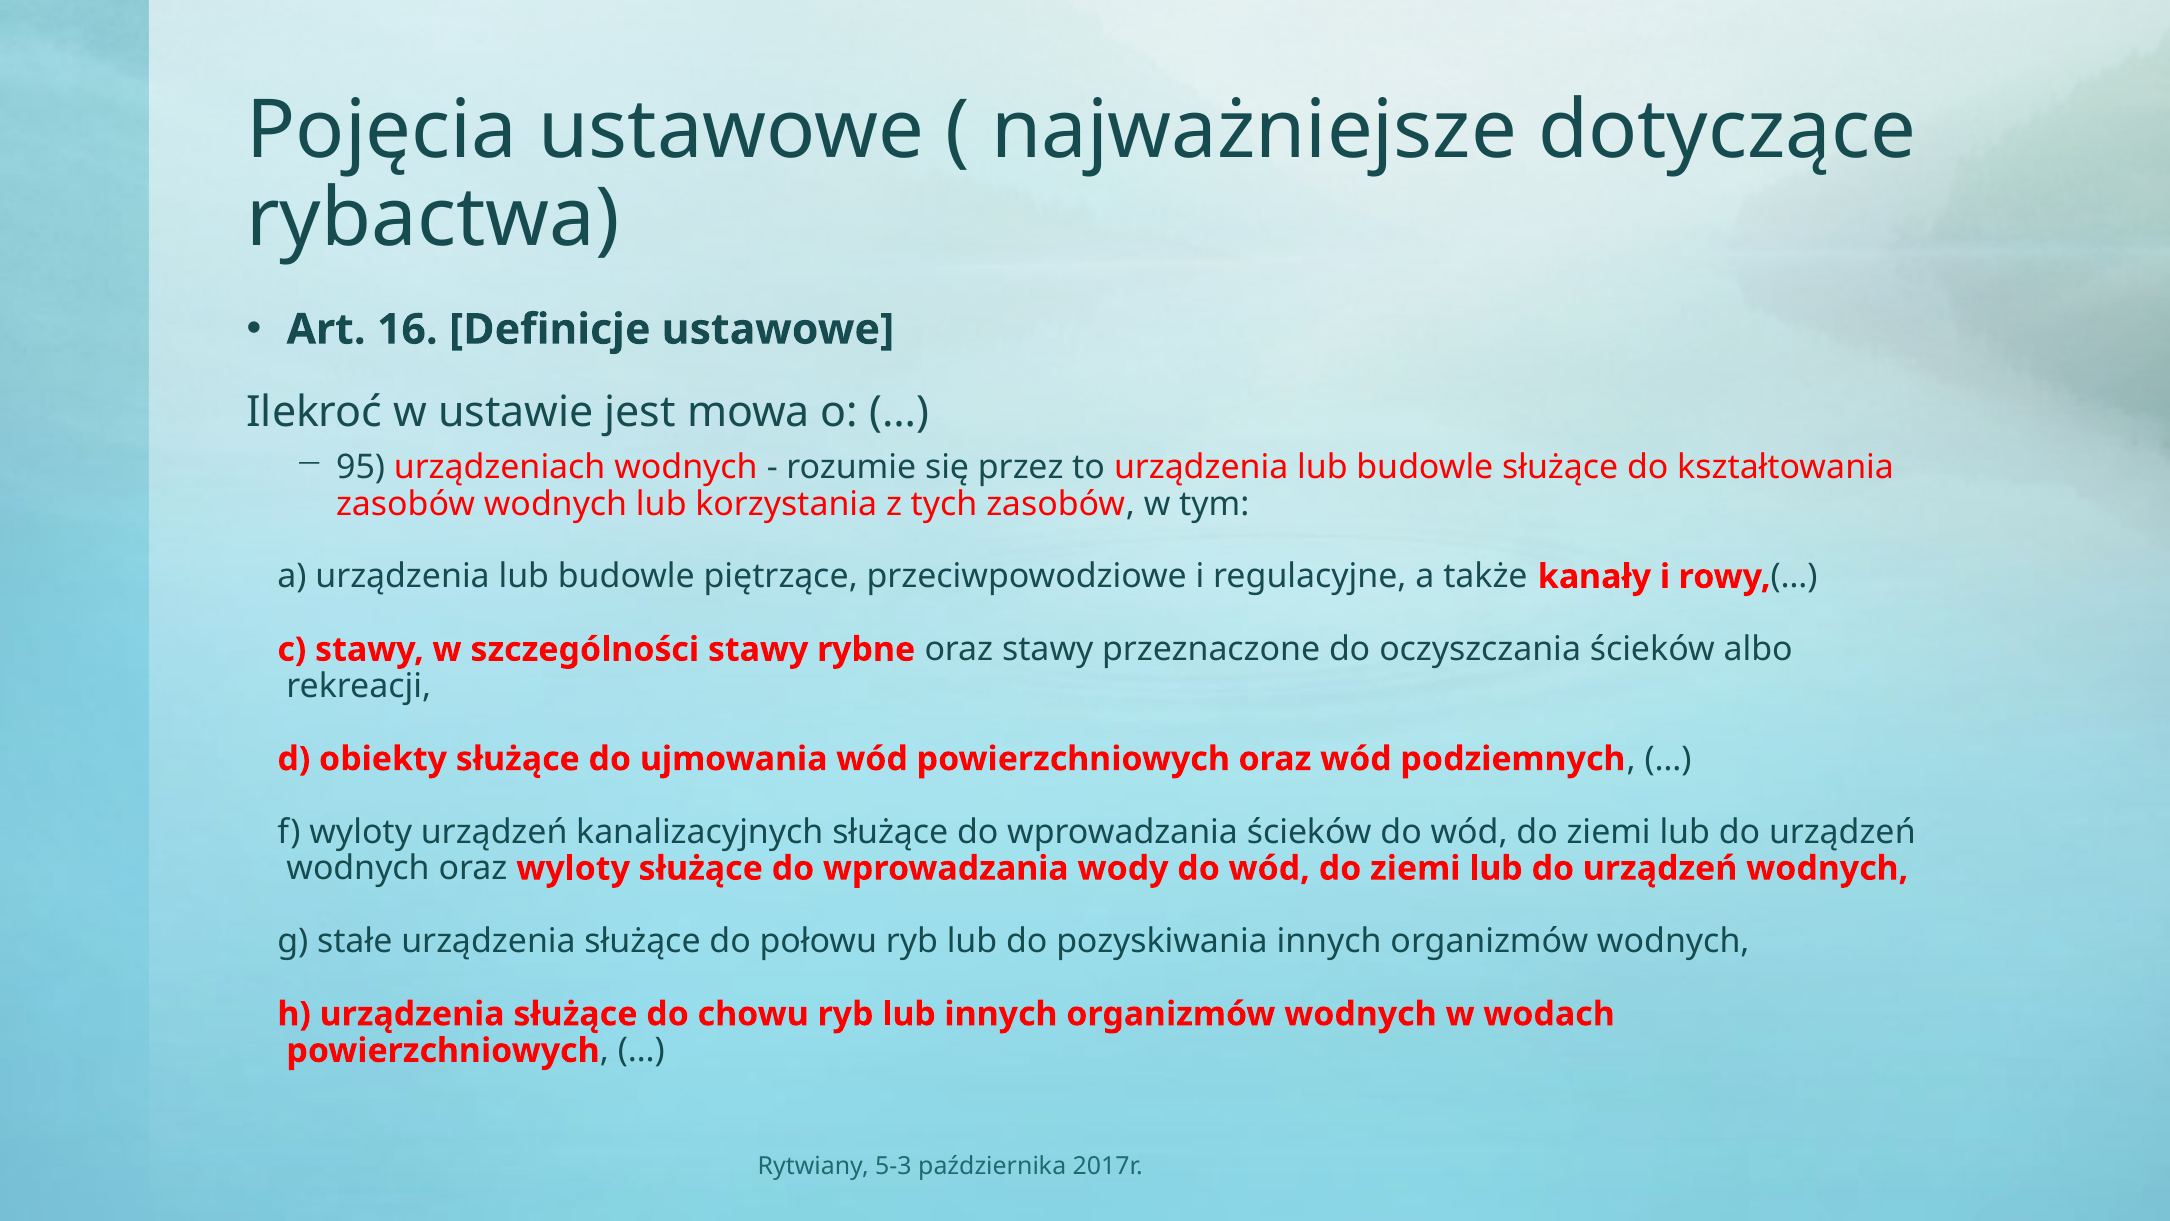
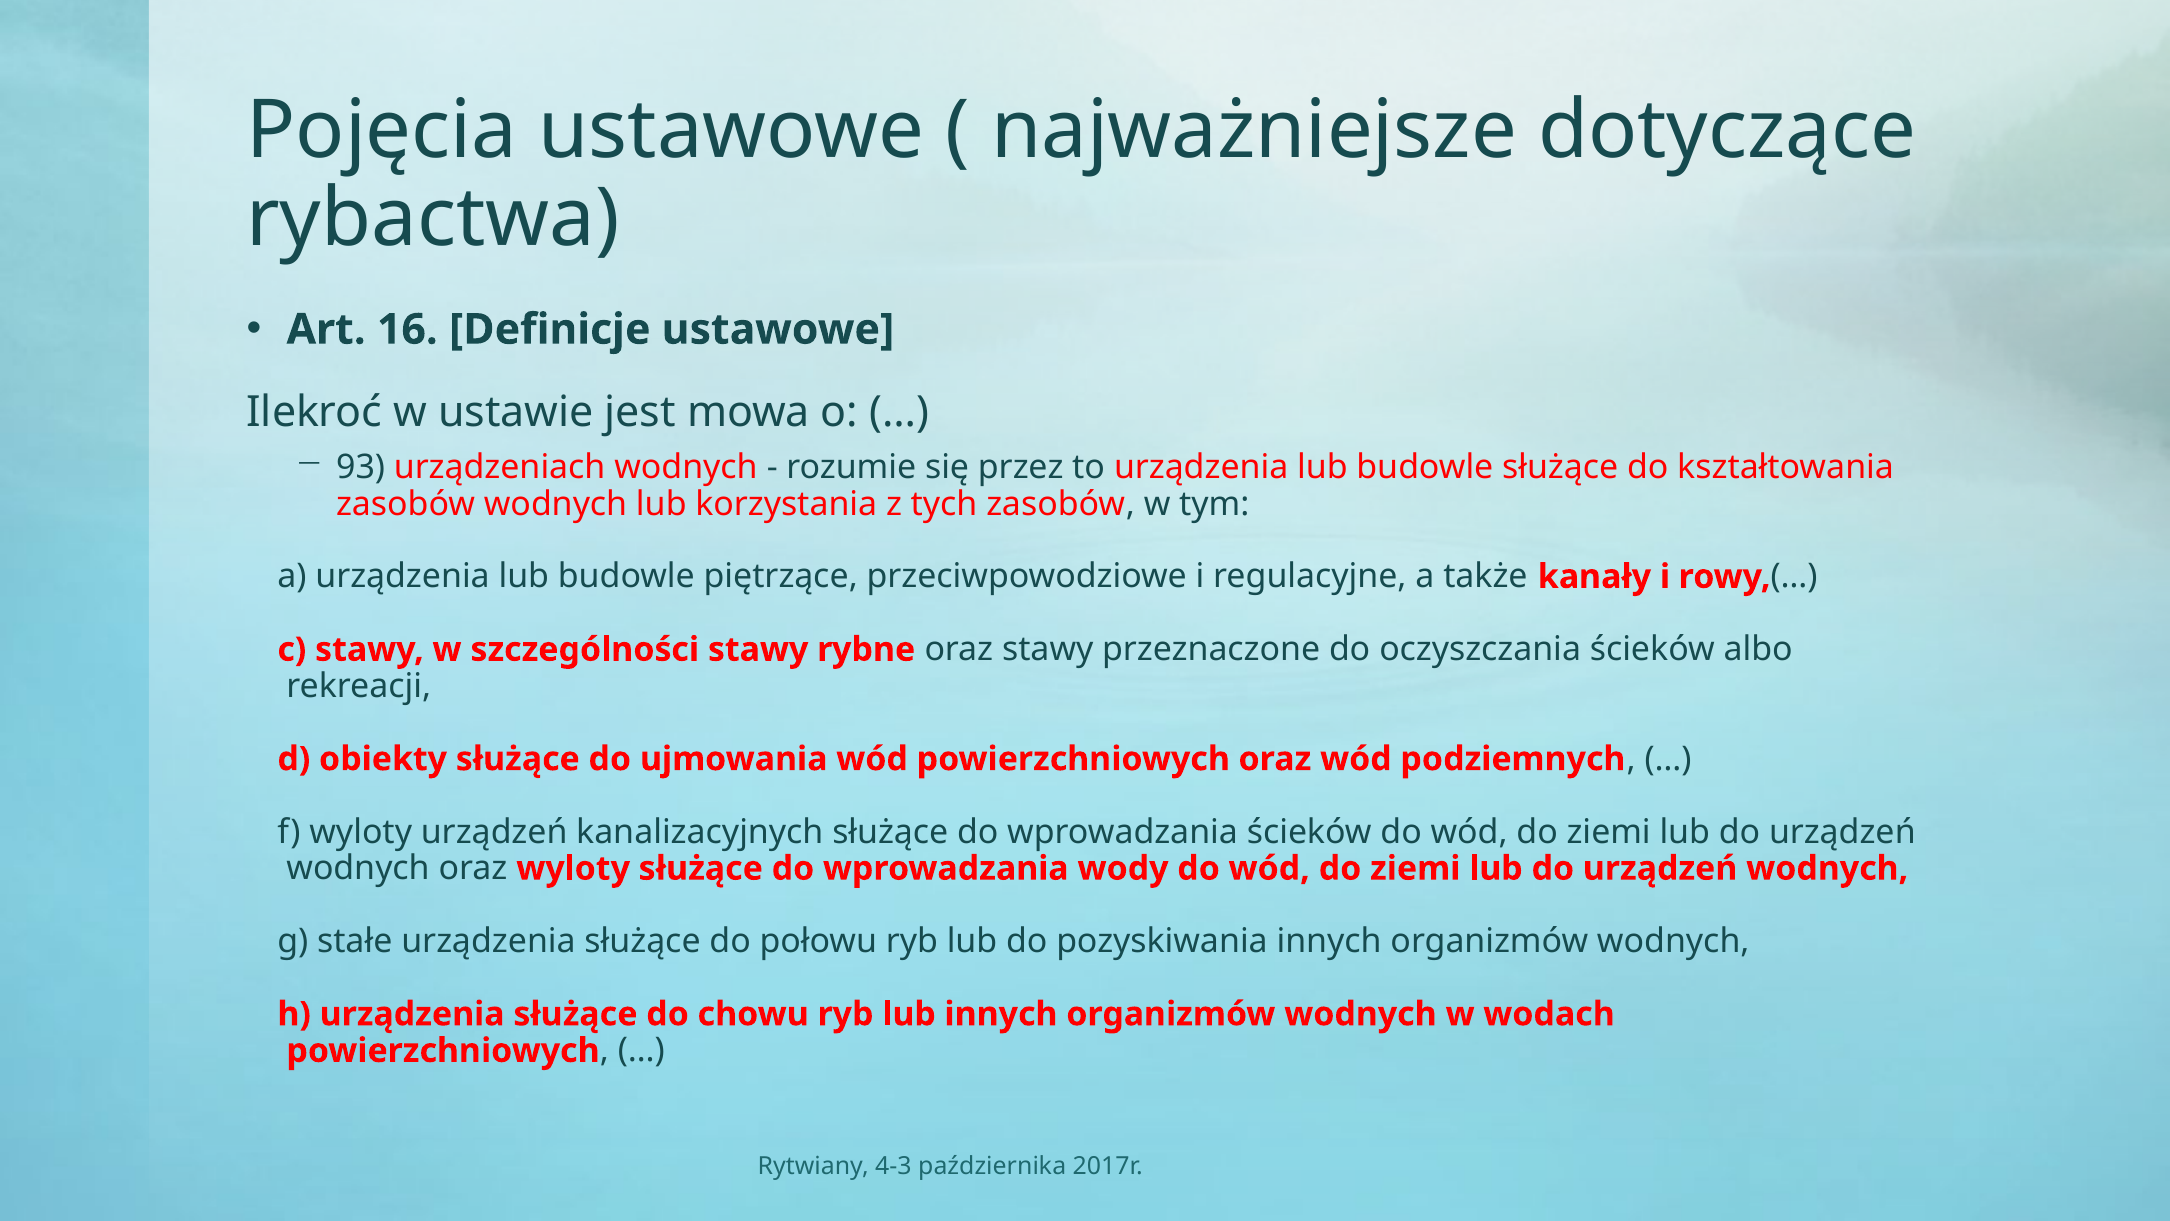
95: 95 -> 93
5-3: 5-3 -> 4-3
